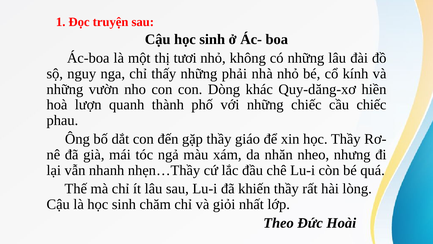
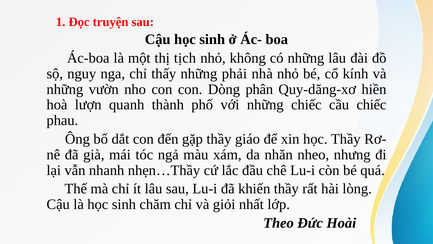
tươi: tươi -> tịch
khác: khác -> phân
